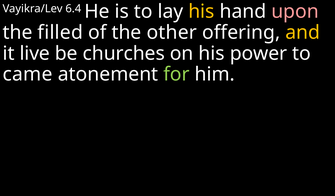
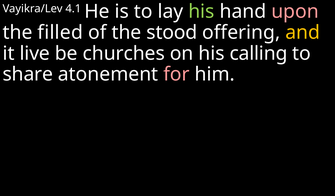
6.4: 6.4 -> 4.1
his at (201, 12) colour: yellow -> light green
other: other -> stood
power: power -> calling
came: came -> share
for colour: light green -> pink
